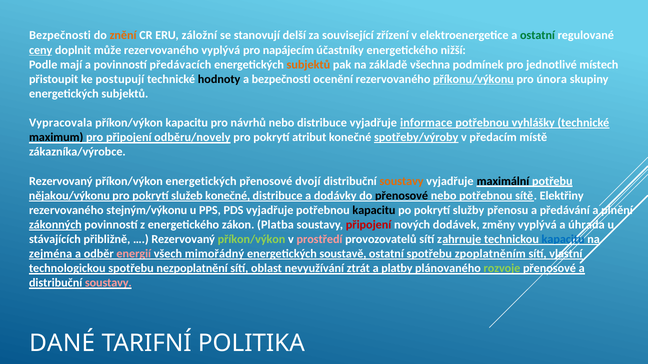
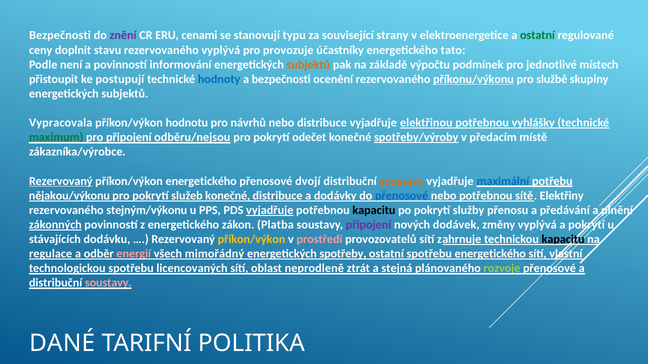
znění colour: orange -> purple
záložní: záložní -> cenami
delší: delší -> typu
zřízení: zřízení -> strany
ceny underline: present -> none
může: může -> stavu
napájecím: napájecím -> provozuje
nižší: nižší -> tato
mají: mají -> není
předávacích: předávacích -> informování
všechna: všechna -> výpočtu
hodnoty colour: black -> blue
února: února -> službě
příkon/výkon kapacitu: kapacitu -> hodnotu
informace: informace -> elektřinou
maximum colour: black -> green
odběru/novely: odběru/novely -> odběru/nejsou
atribut: atribut -> odečet
Rezervovaný at (61, 181) underline: none -> present
příkon/výkon energetických: energetických -> energetického
maximální colour: black -> blue
přenosové at (402, 196) colour: black -> blue
vyjadřuje at (270, 210) underline: none -> present
připojení at (369, 225) colour: red -> purple
a úhrada: úhrada -> pokrytí
přibližně: přibližně -> dodávku
příkon/výkon at (252, 240) colour: light green -> yellow
kapacitu at (563, 240) colour: blue -> black
zejména: zejména -> regulace
soustavě: soustavě -> spotřeby
spotřebu zpoplatněním: zpoplatněním -> energetického
nezpoplatnění: nezpoplatnění -> licencovaných
nevyužívání: nevyužívání -> neprodleně
platby: platby -> stejná
